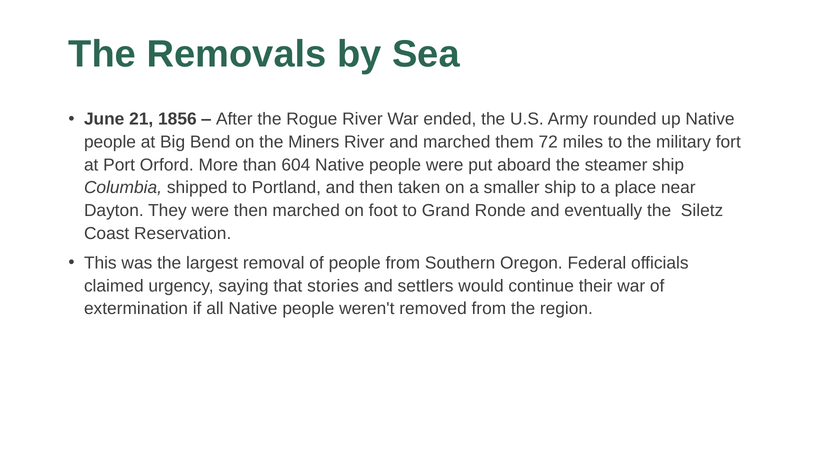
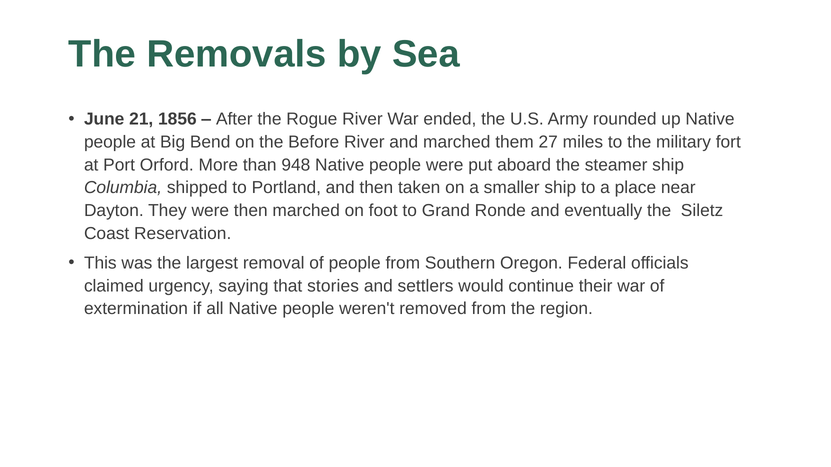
Miners: Miners -> Before
72: 72 -> 27
604: 604 -> 948
